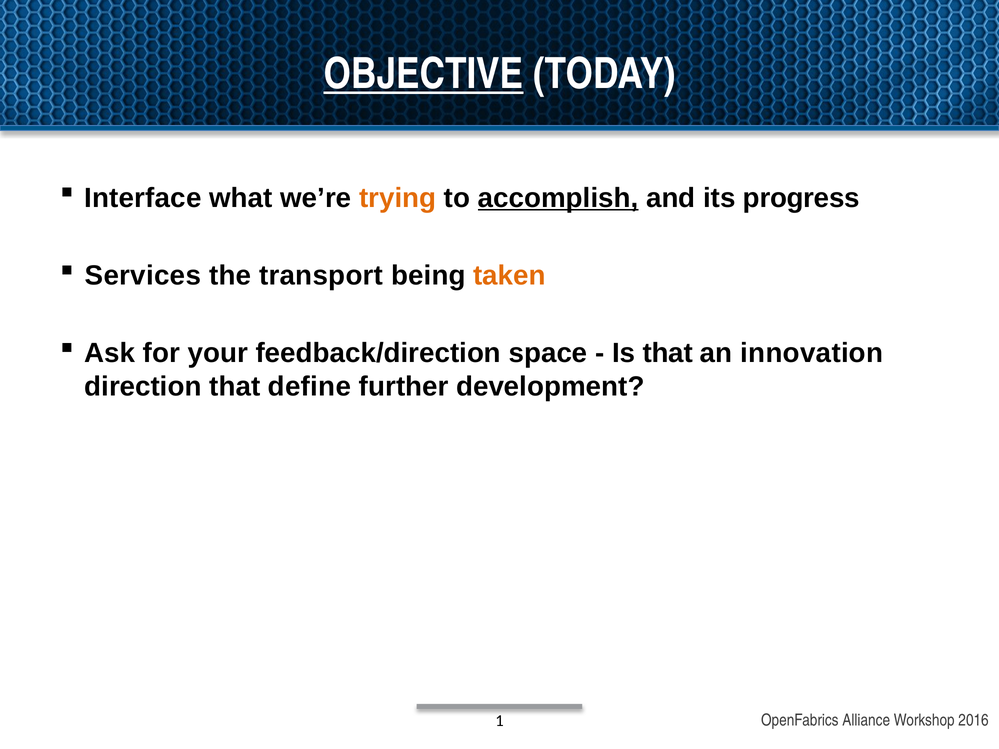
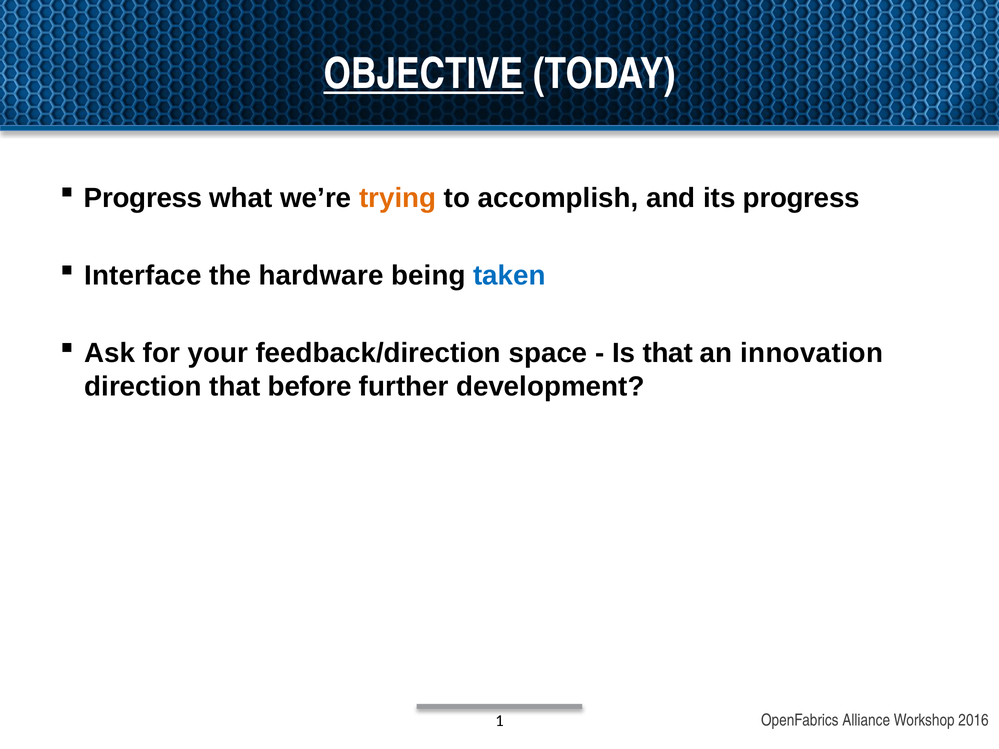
Interface at (143, 198): Interface -> Progress
accomplish underline: present -> none
Services: Services -> Interface
transport: transport -> hardware
taken colour: orange -> blue
define: define -> before
